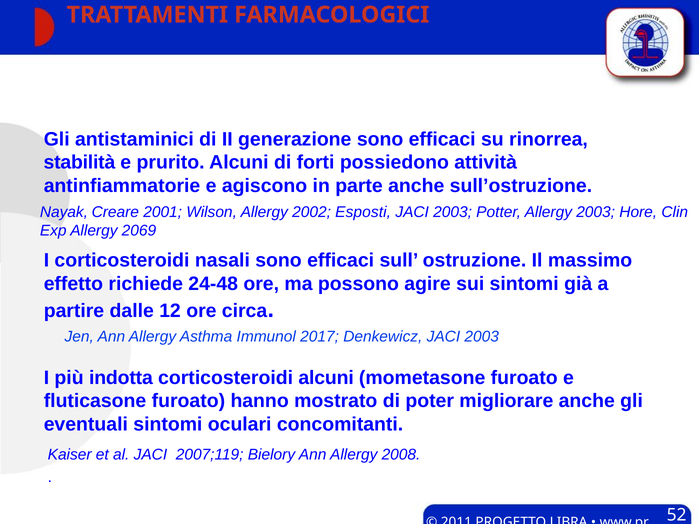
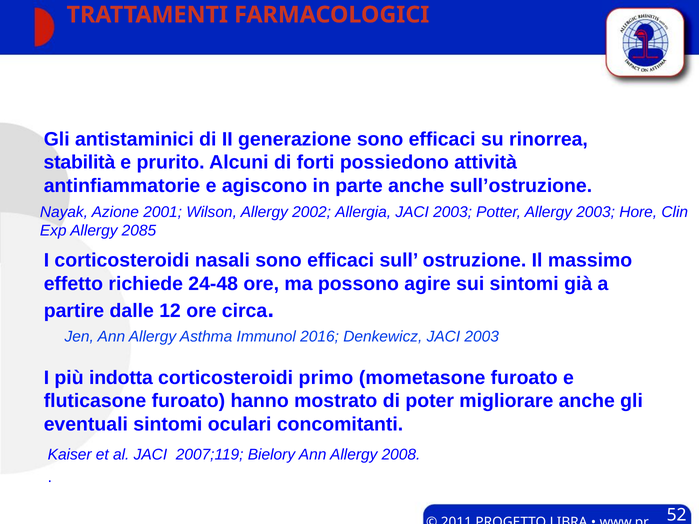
Creare: Creare -> Azione
Esposti: Esposti -> Allergia
2069: 2069 -> 2085
2017: 2017 -> 2016
corticosteroidi alcuni: alcuni -> primo
